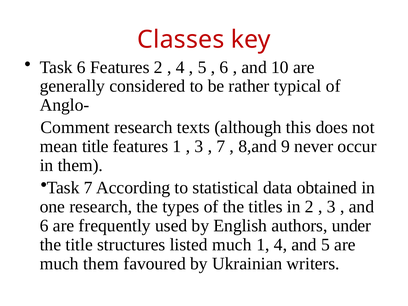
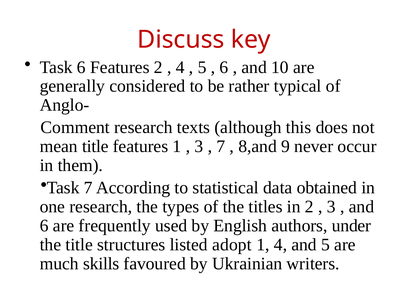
Classes: Classes -> Discuss
listed much: much -> adopt
much them: them -> skills
